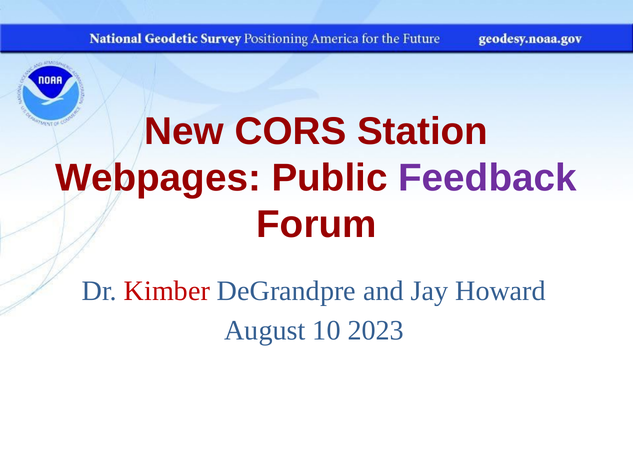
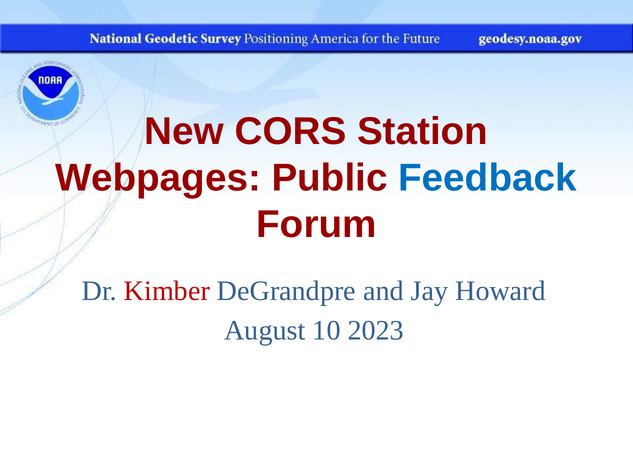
Feedback colour: purple -> blue
